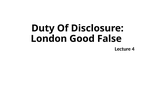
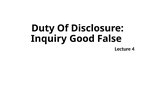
London: London -> Inquiry
